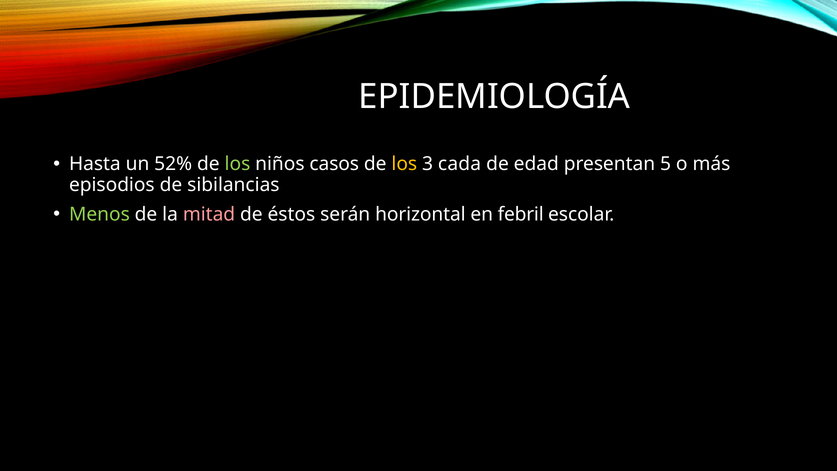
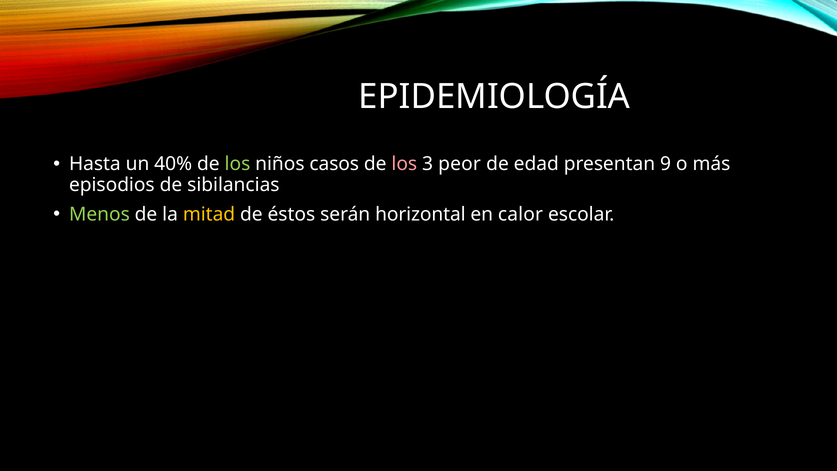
52%: 52% -> 40%
los at (404, 164) colour: yellow -> pink
cada: cada -> peor
5: 5 -> 9
mitad colour: pink -> yellow
febril: febril -> calor
